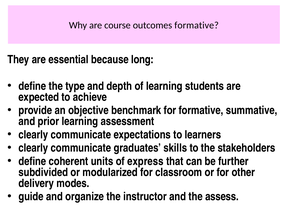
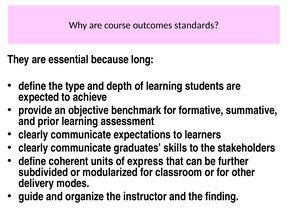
outcomes formative: formative -> standards
assess: assess -> finding
